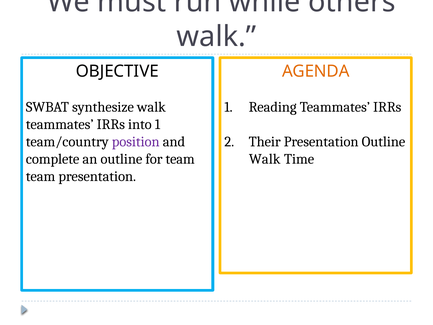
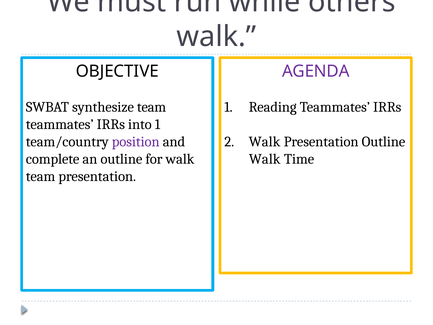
AGENDA colour: orange -> purple
synthesize walk: walk -> team
Their at (265, 142): Their -> Walk
for team: team -> walk
